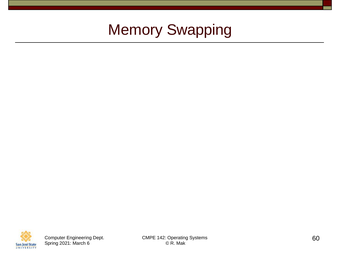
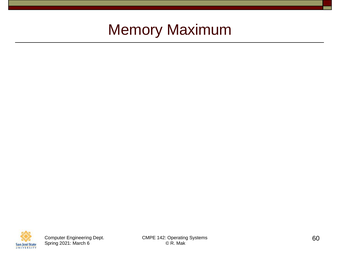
Swapping: Swapping -> Maximum
